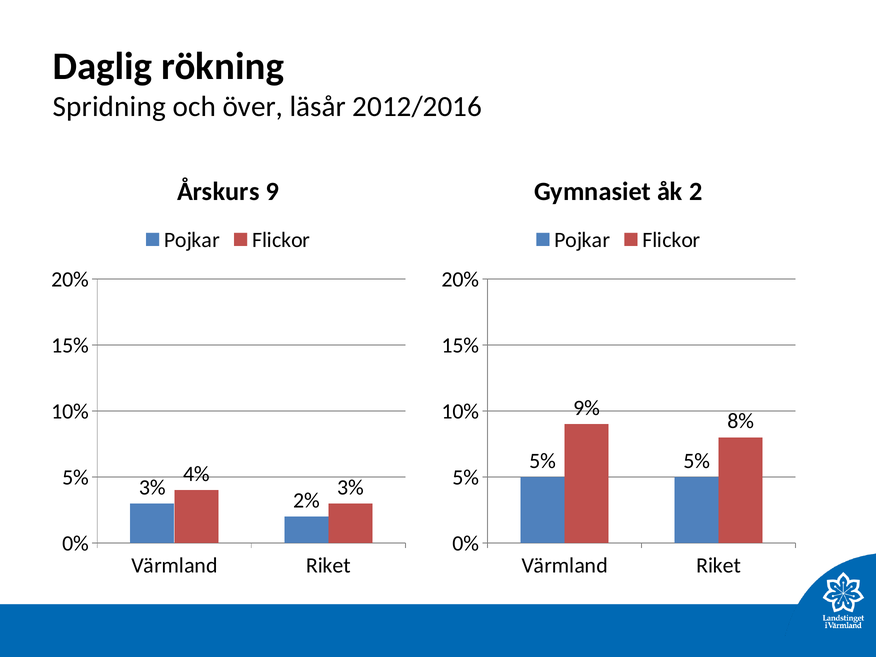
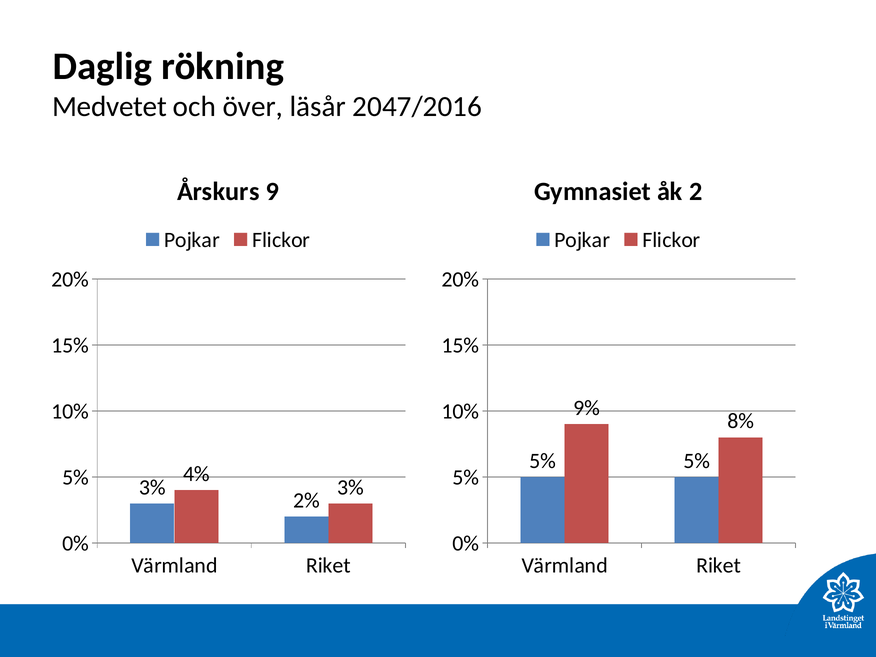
Spridning: Spridning -> Medvetet
2012/2016: 2012/2016 -> 2047/2016
